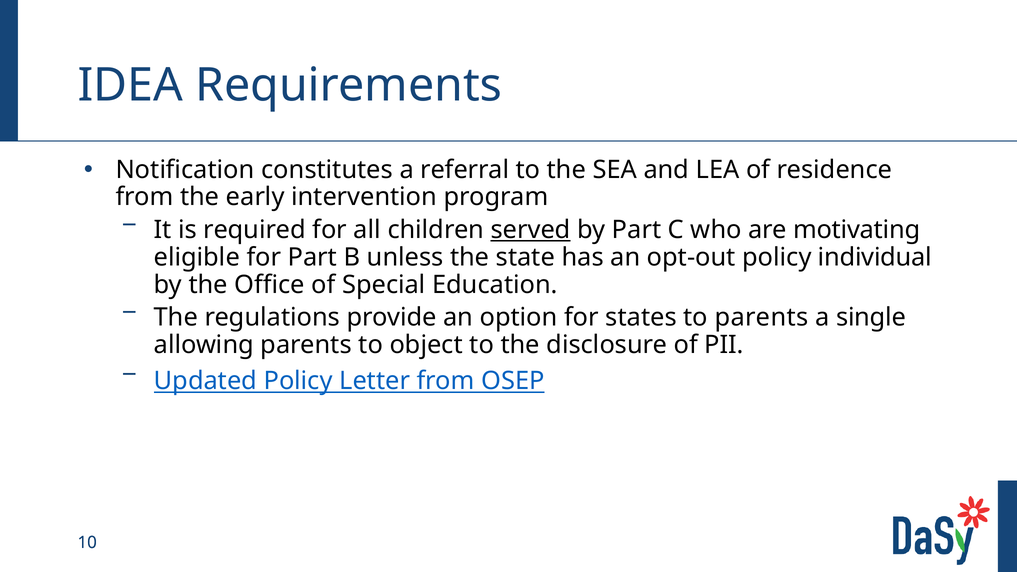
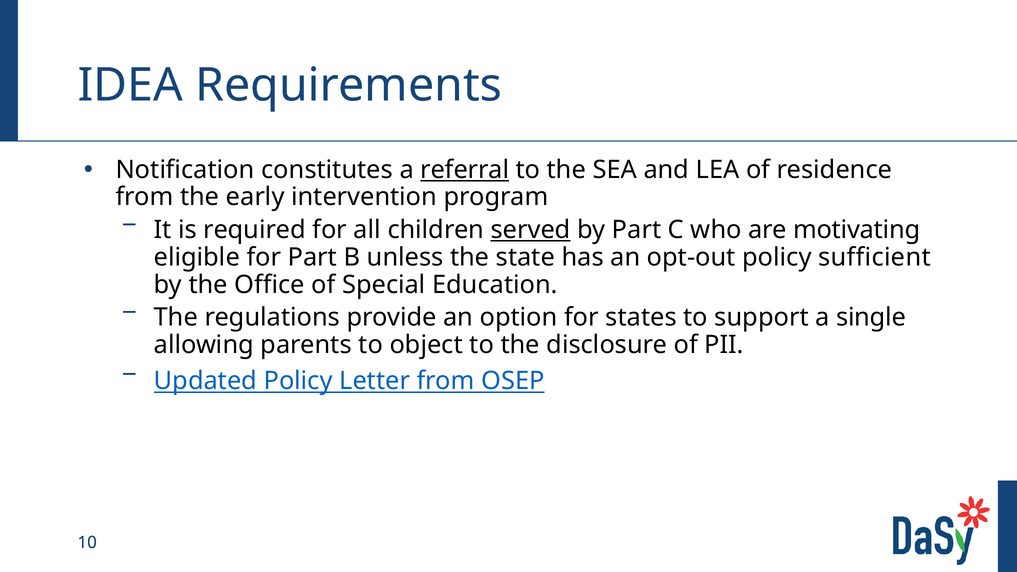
referral underline: none -> present
individual: individual -> sufficient
to parents: parents -> support
